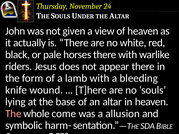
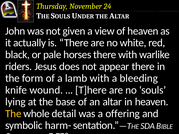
The at (13, 114) colour: pink -> yellow
come: come -> detail
allusion: allusion -> offering
